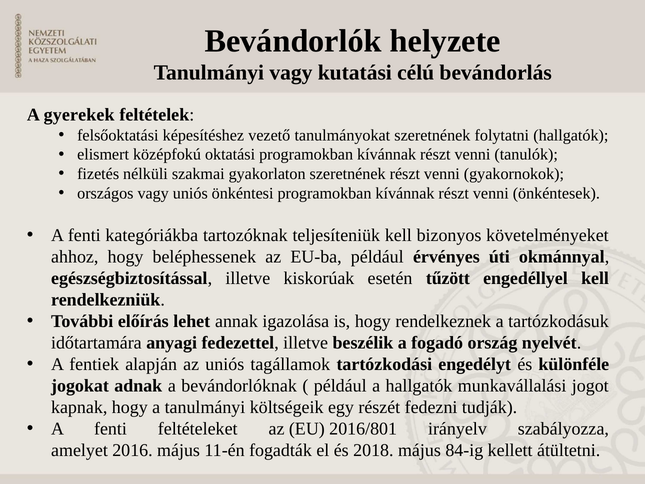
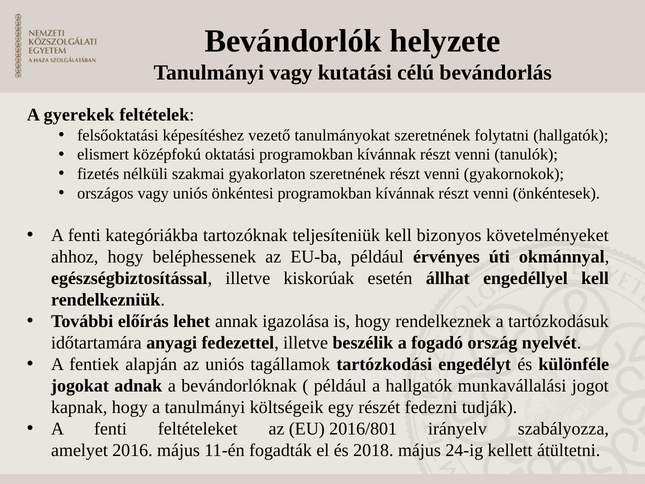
tűzött: tűzött -> állhat
84-ig: 84-ig -> 24-ig
